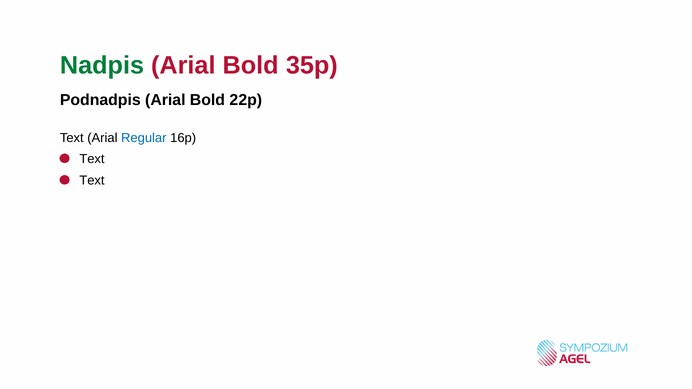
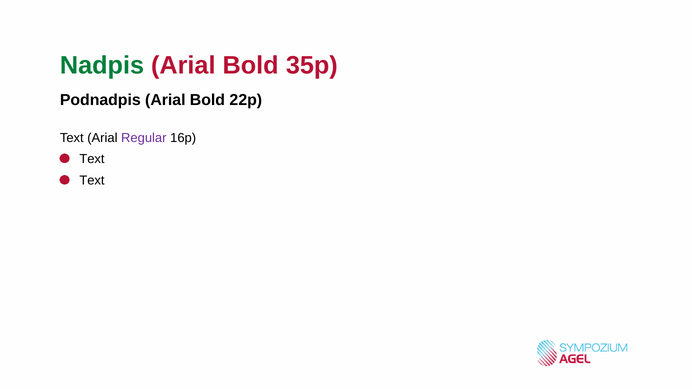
Regular colour: blue -> purple
